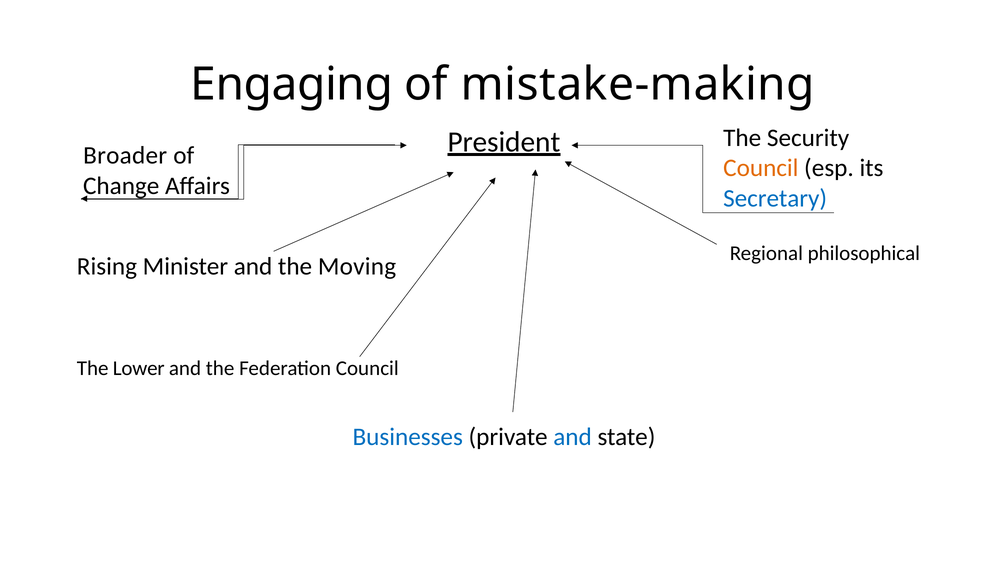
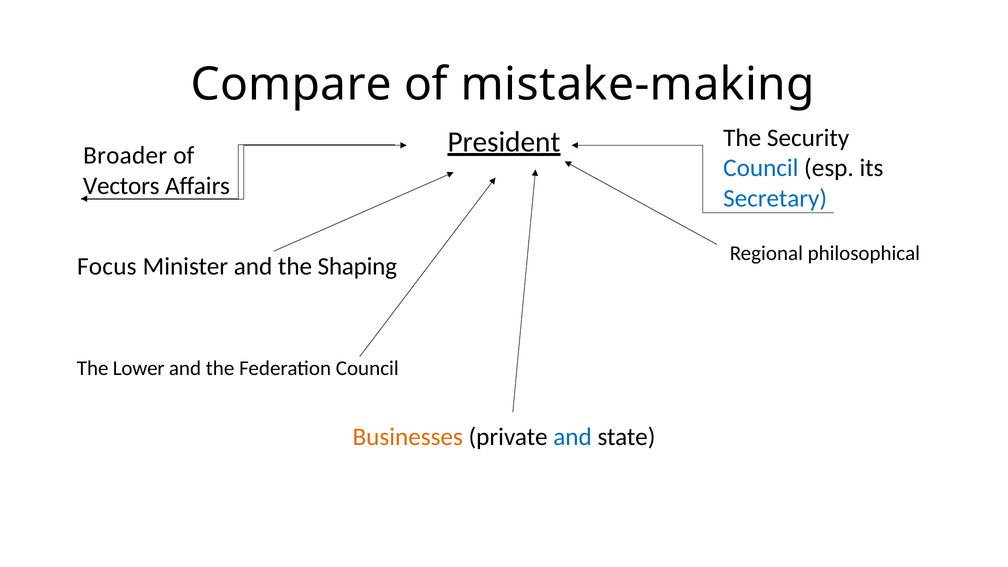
Engaging: Engaging -> Compare
Council at (761, 168) colour: orange -> blue
Change: Change -> Vectors
Rising: Rising -> Focus
Moving: Moving -> Shaping
Businesses colour: blue -> orange
